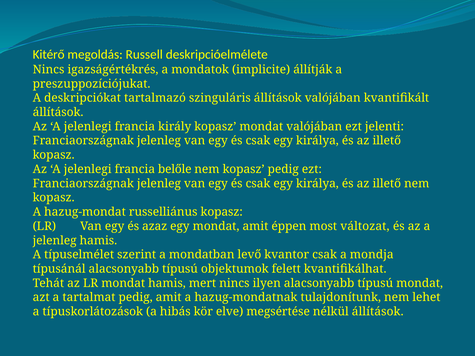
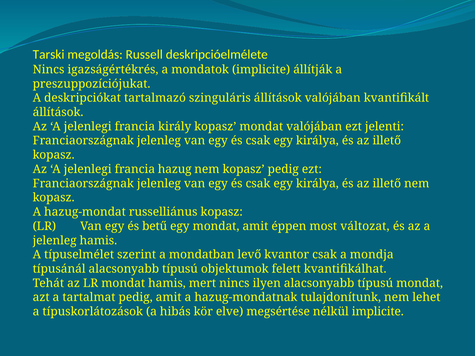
Kitérő: Kitérő -> Tarski
belőle: belőle -> hazug
azaz: azaz -> betű
nélkül állítások: állítások -> implicite
